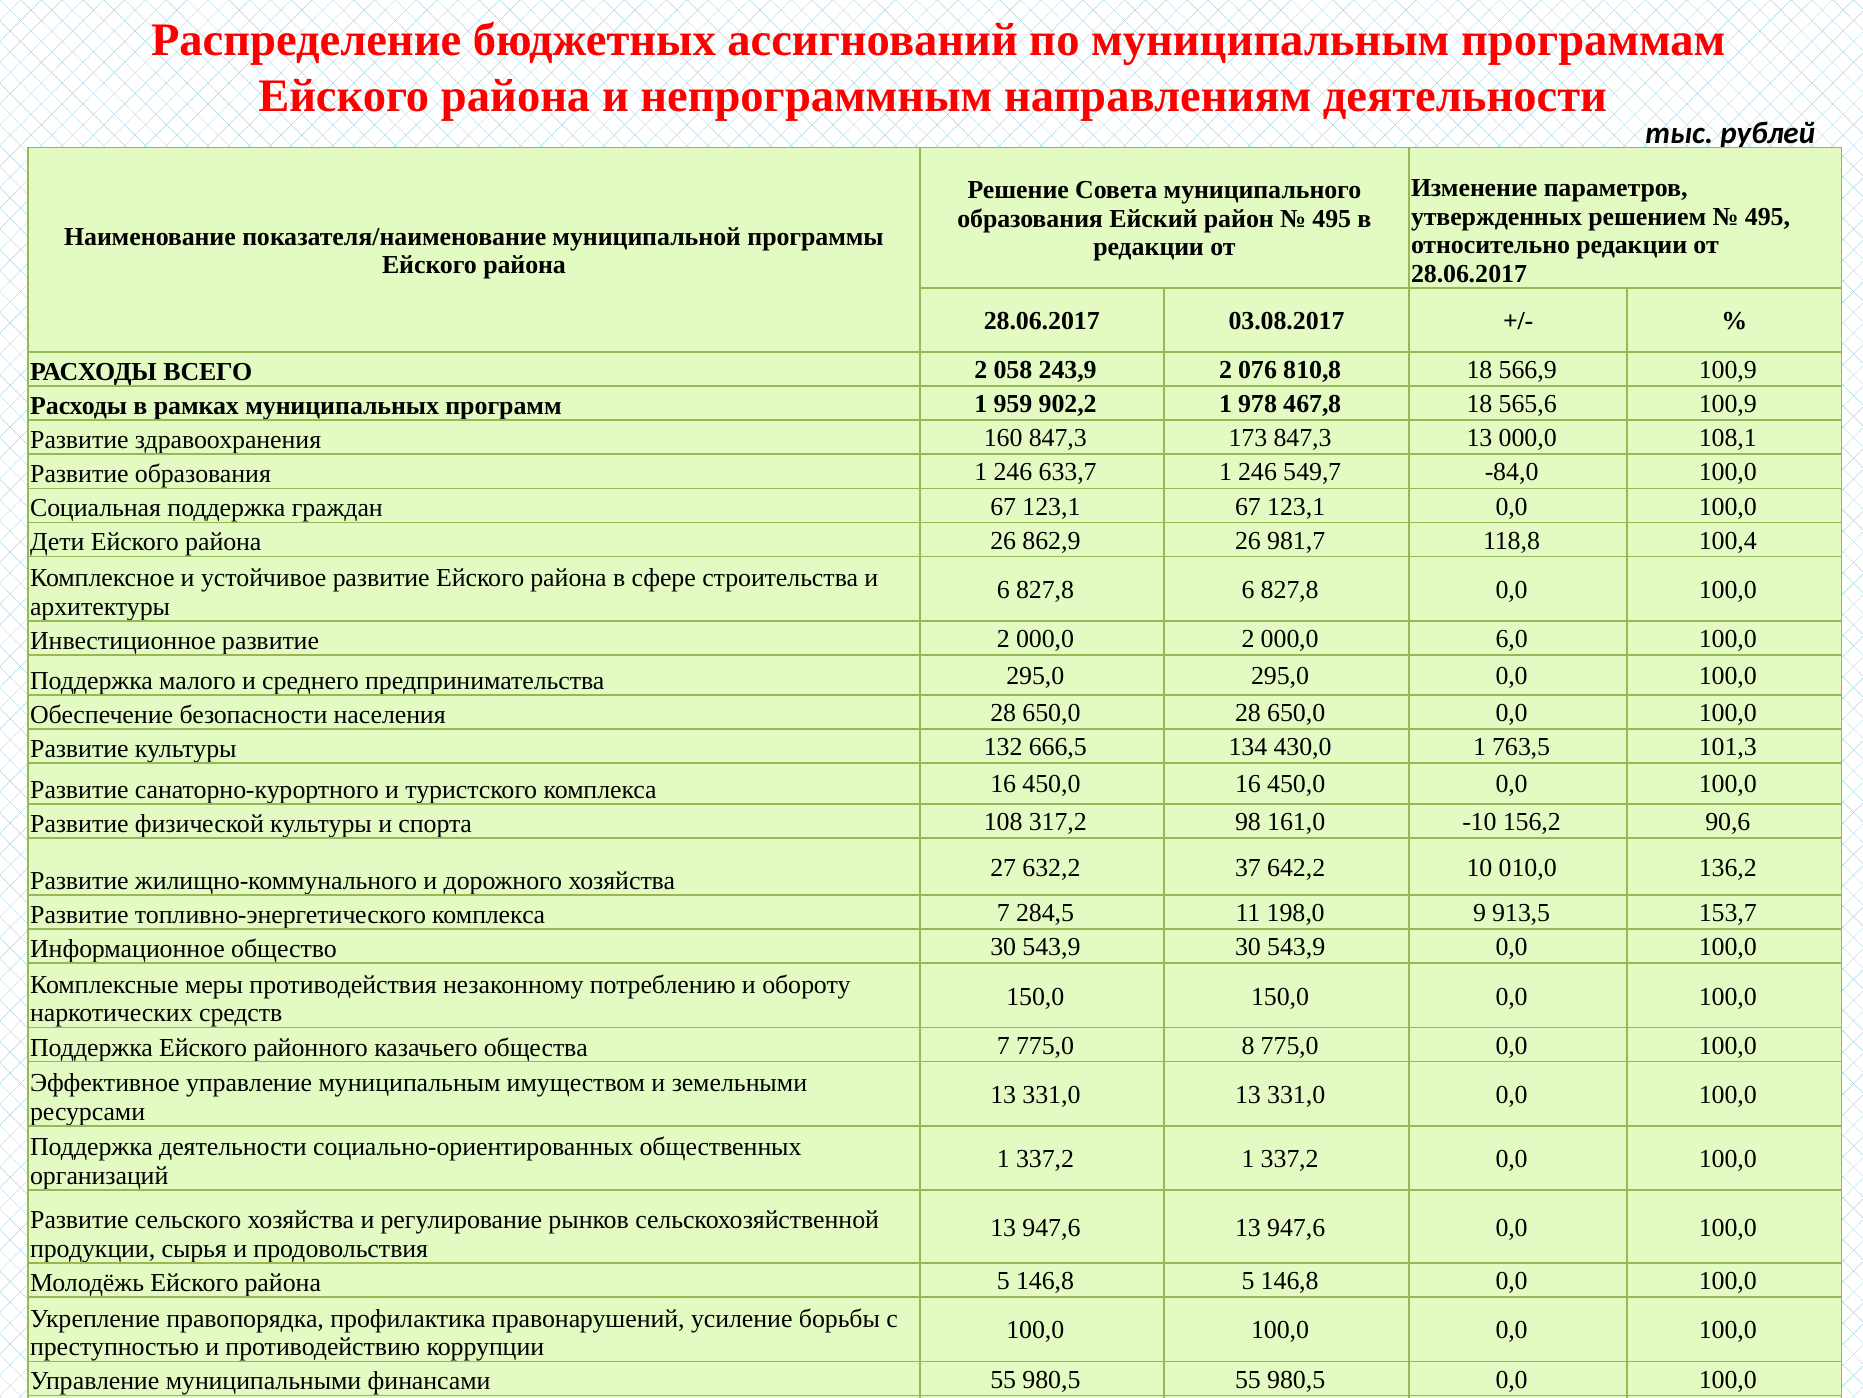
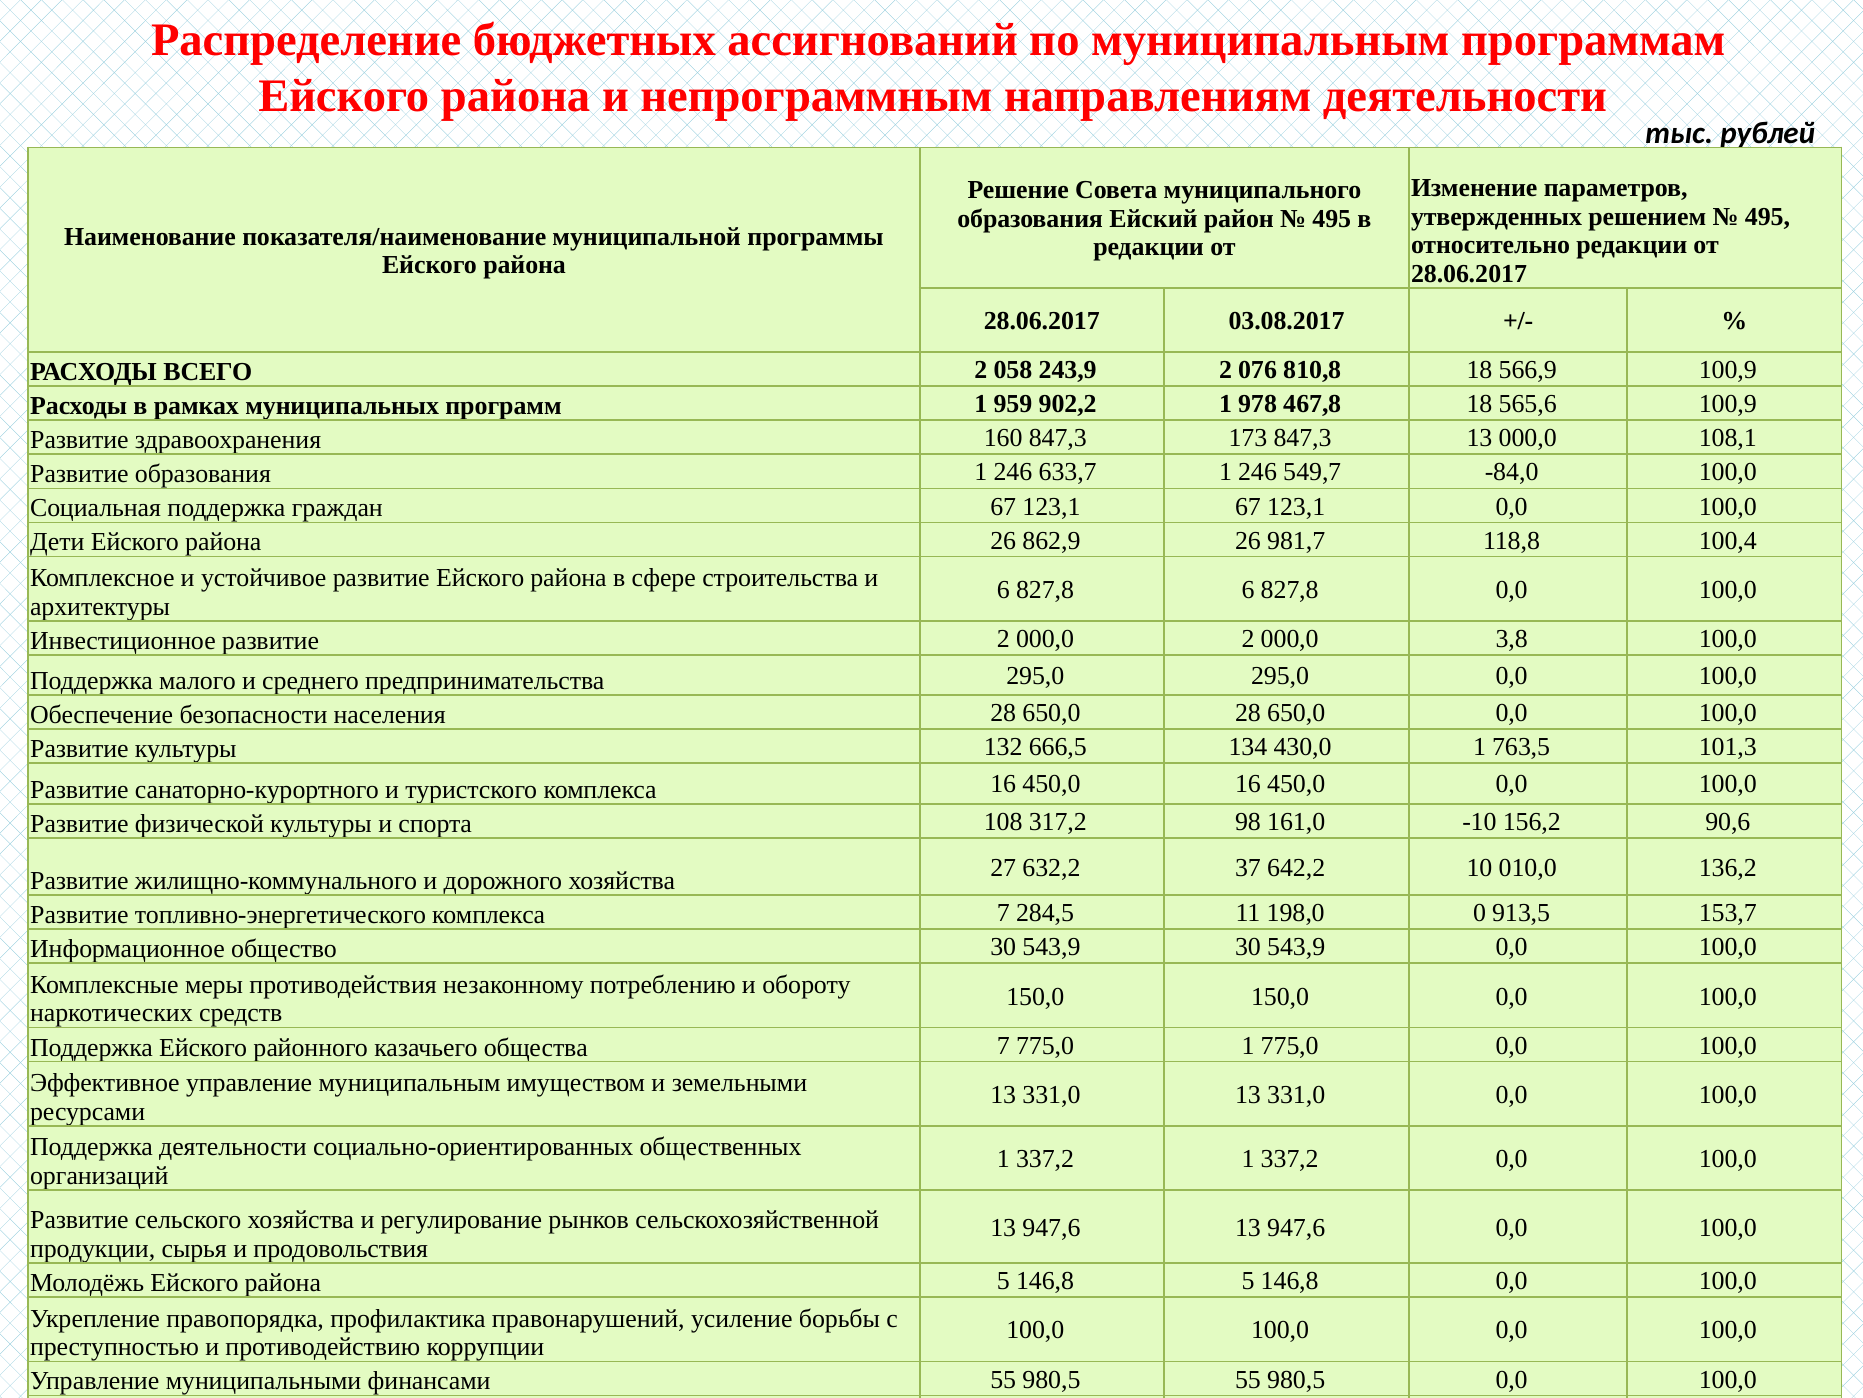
6,0: 6,0 -> 3,8
9: 9 -> 0
775,0 8: 8 -> 1
